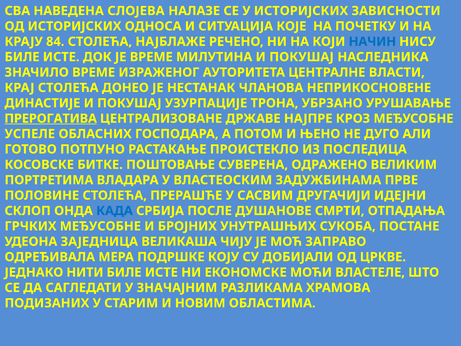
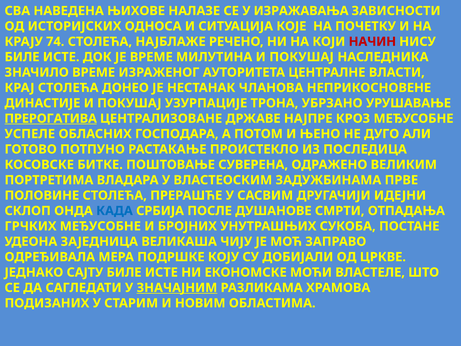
СЛОЈЕВА: СЛОЈЕВА -> ЊИХОВЕ
У ИСТОРИЈСКИХ: ИСТОРИЈСКИХ -> ИЗРАЖАВАЊА
84: 84 -> 74
НАЧИН colour: blue -> red
НИТИ: НИТИ -> САЈТУ
ЗНАЧАЈНИМ underline: none -> present
